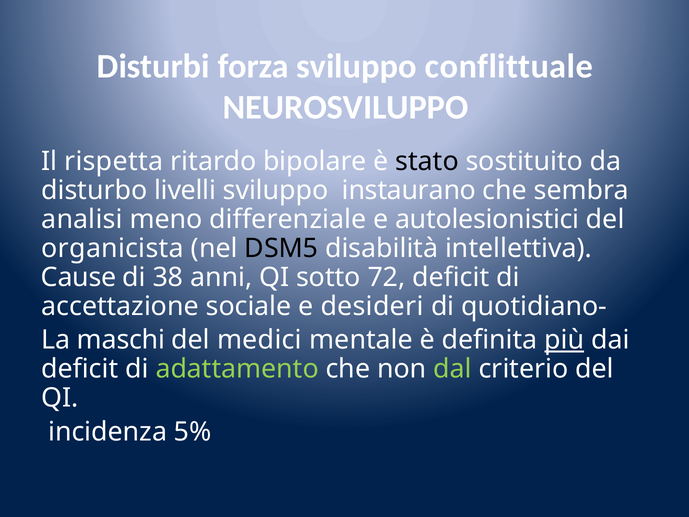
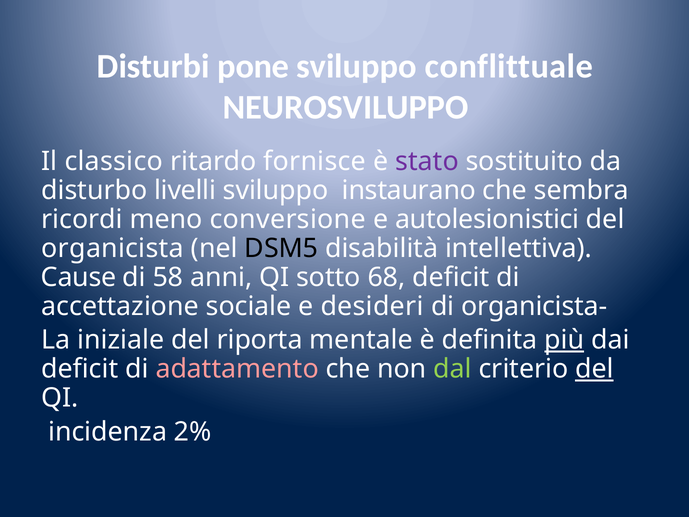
forza: forza -> pone
rispetta: rispetta -> classico
bipolare: bipolare -> fornisce
stato colour: black -> purple
analisi: analisi -> ricordi
differenziale: differenziale -> conversione
38: 38 -> 58
72: 72 -> 68
quotidiano-: quotidiano- -> organicista-
maschi: maschi -> iniziale
medici: medici -> riporta
adattamento colour: light green -> pink
del at (594, 369) underline: none -> present
5%: 5% -> 2%
